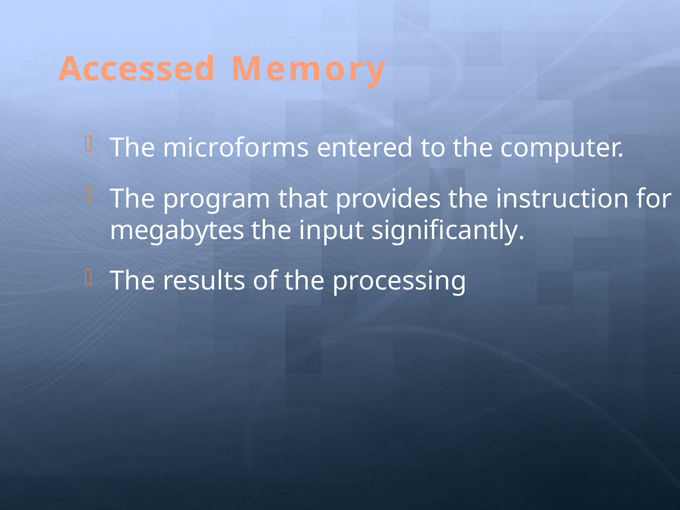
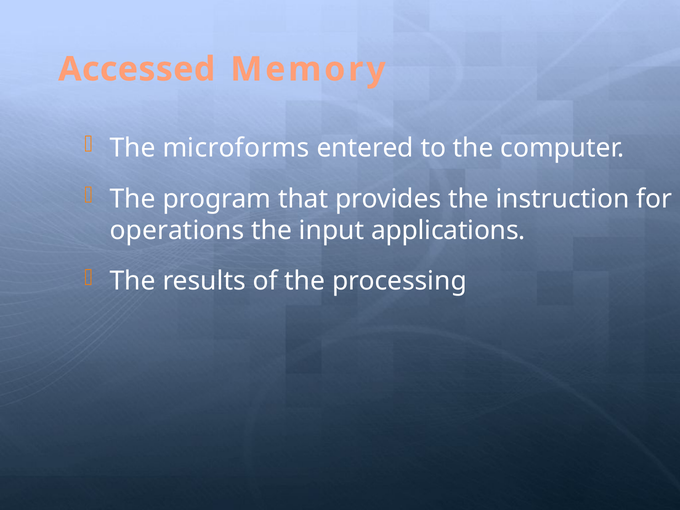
megabytes: megabytes -> operations
significantly: significantly -> applications
